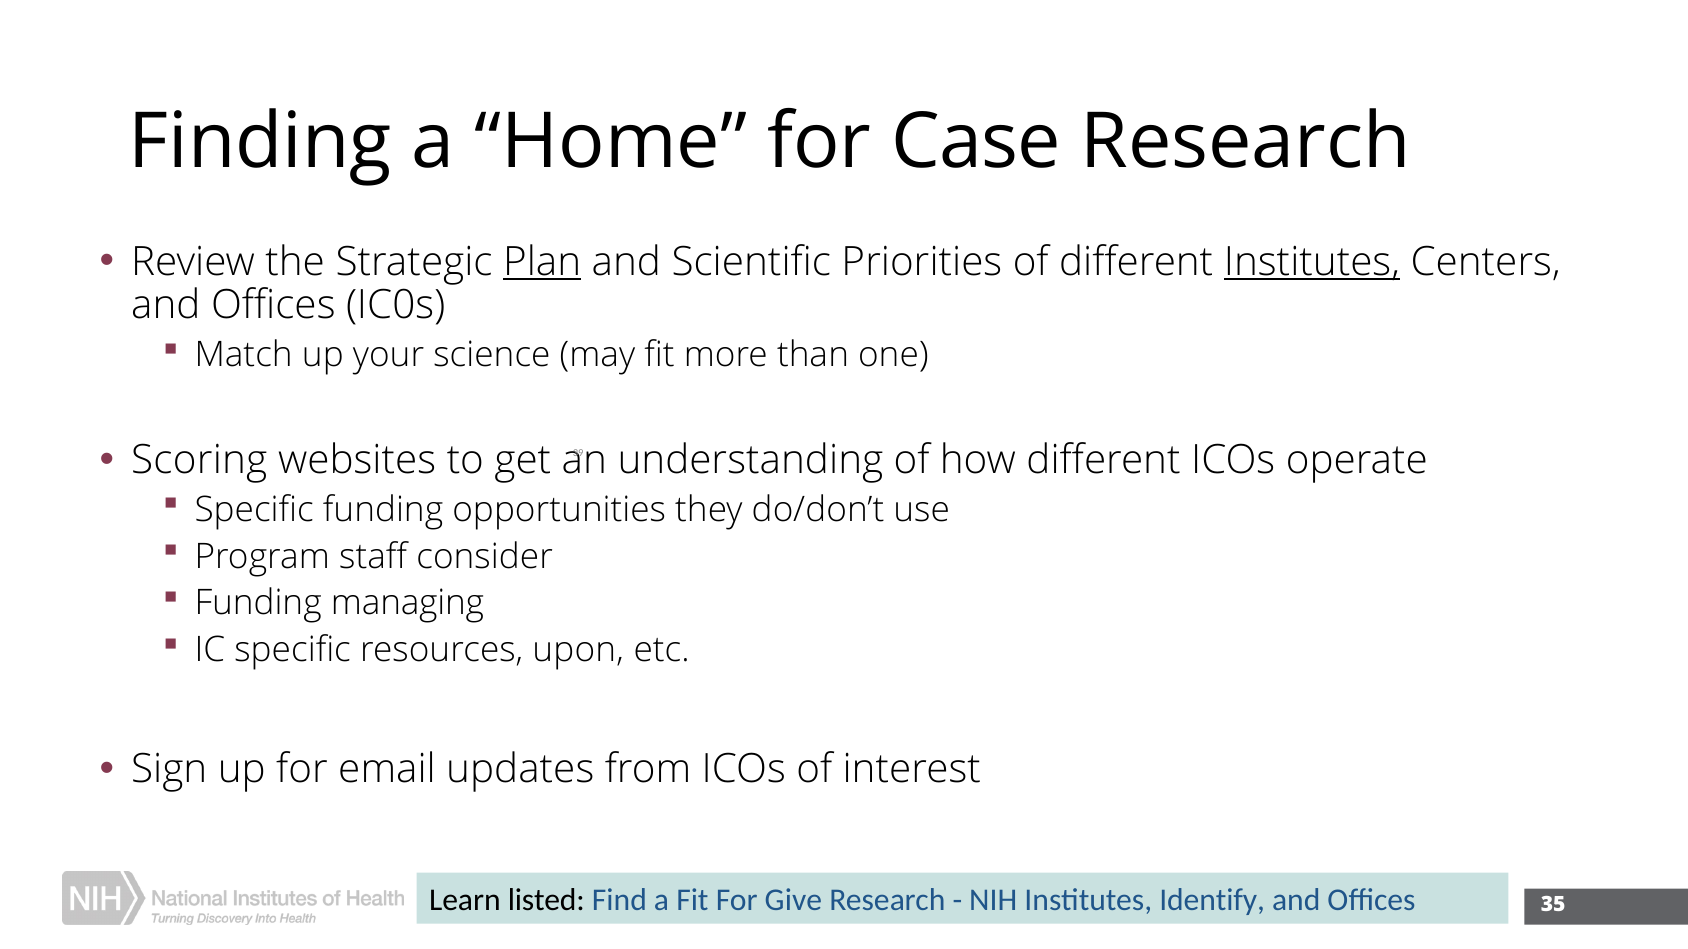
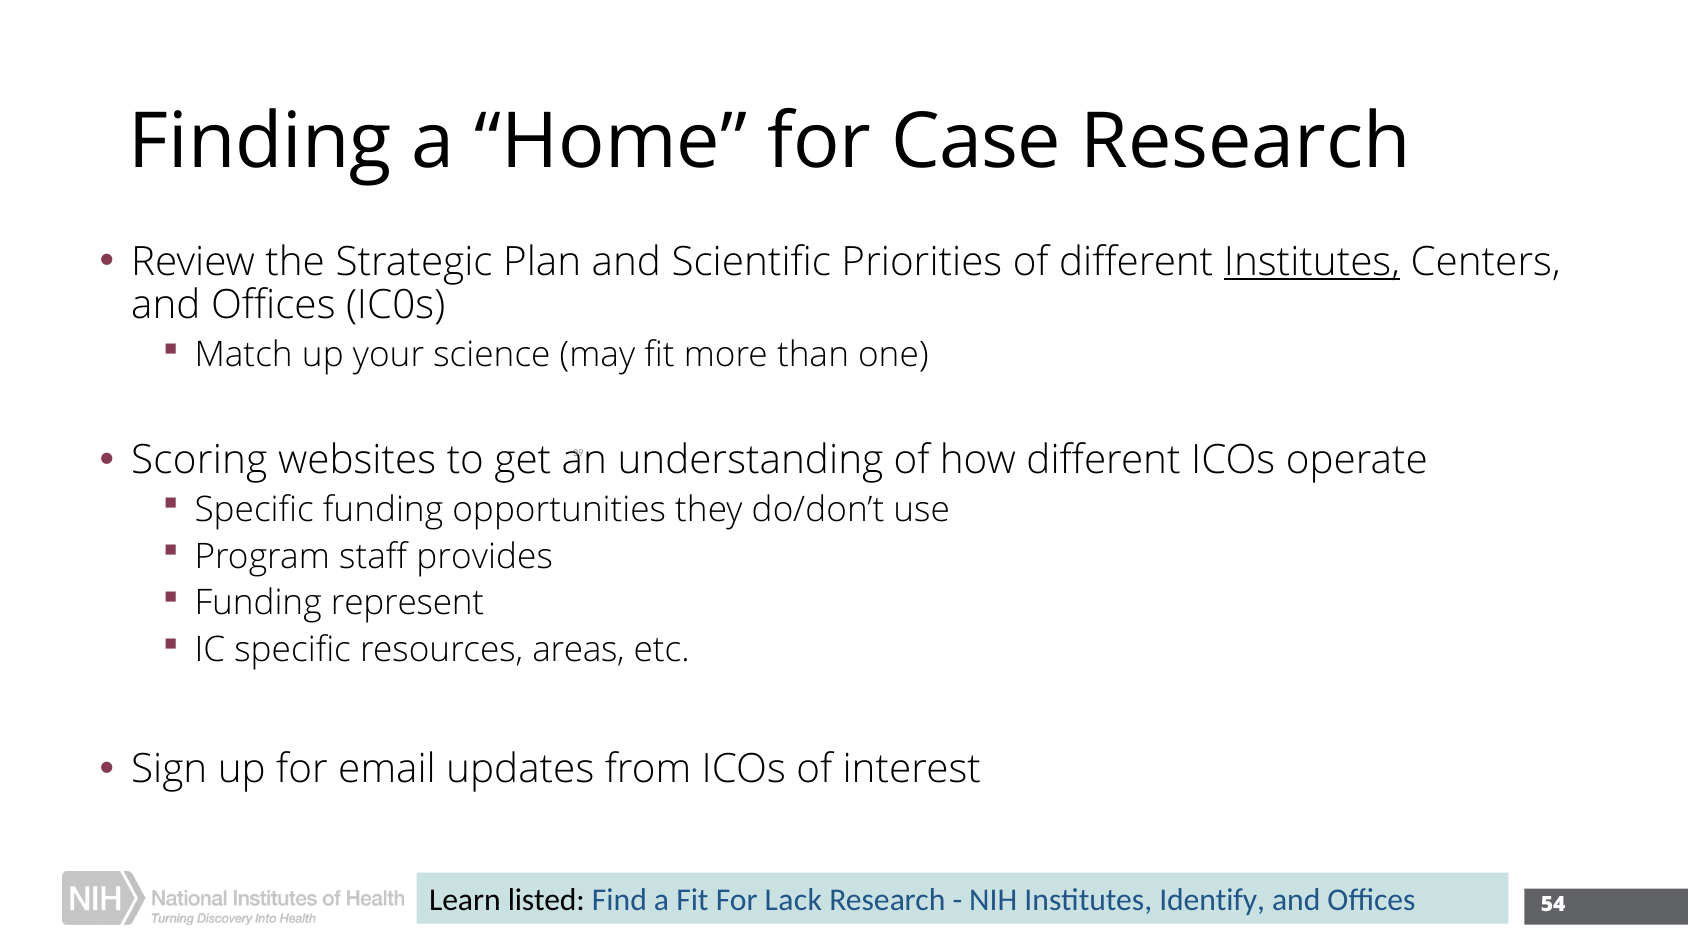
Plan underline: present -> none
consider: consider -> provides
managing: managing -> represent
upon: upon -> areas
Give: Give -> Lack
35: 35 -> 54
